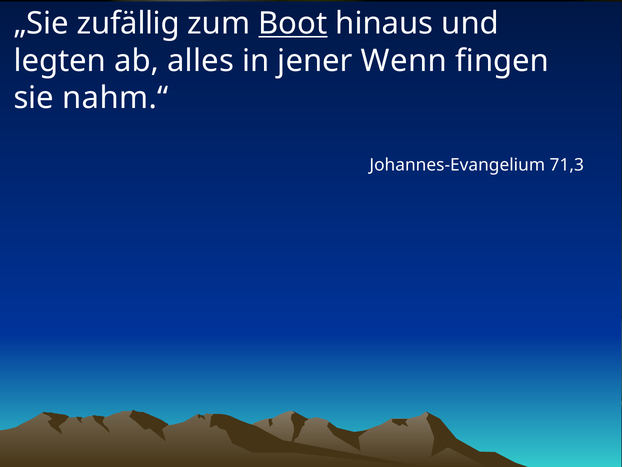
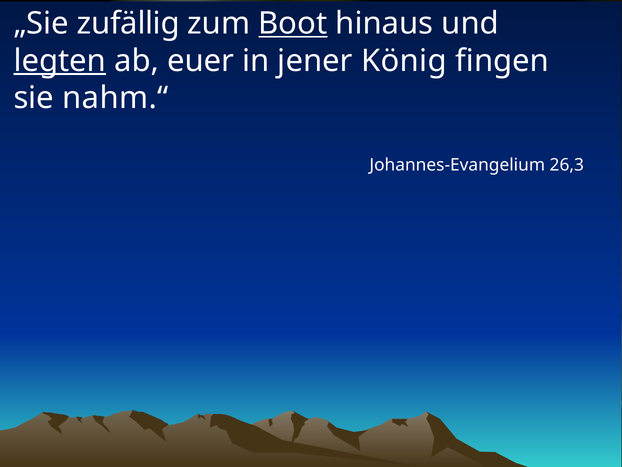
legten underline: none -> present
alles: alles -> euer
Wenn: Wenn -> König
71,3: 71,3 -> 26,3
